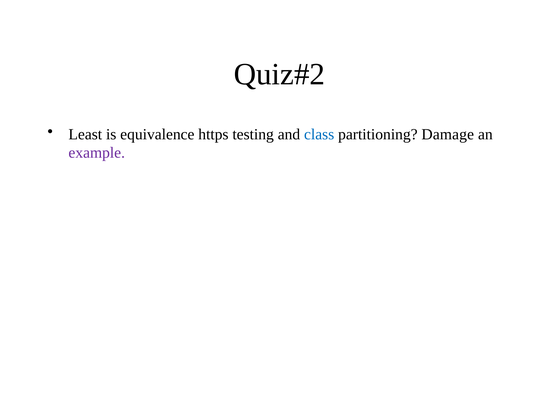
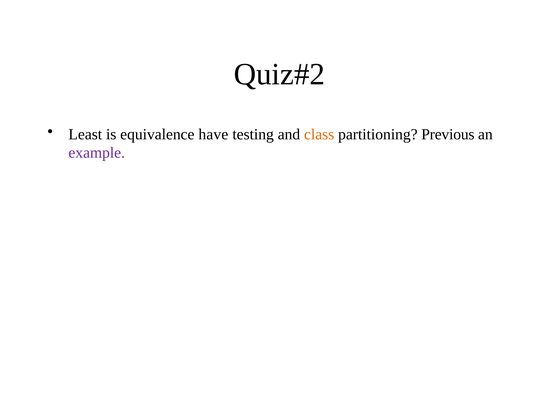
https: https -> have
class colour: blue -> orange
Damage: Damage -> Previous
